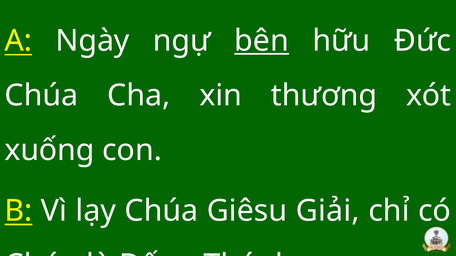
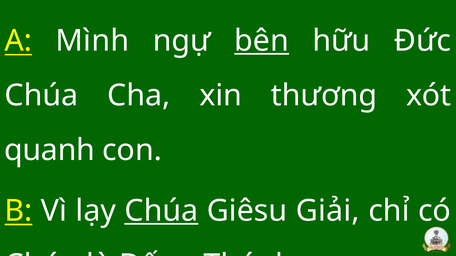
Ngày: Ngày -> Mình
xuống: xuống -> quanh
Chúa at (161, 211) underline: none -> present
